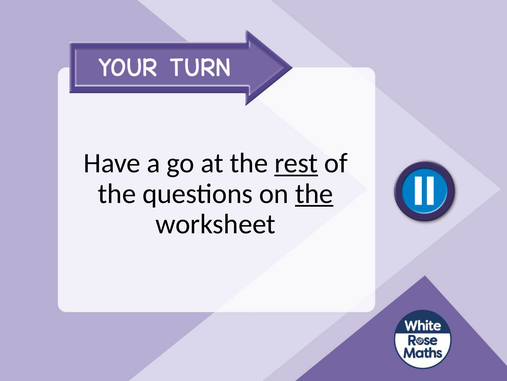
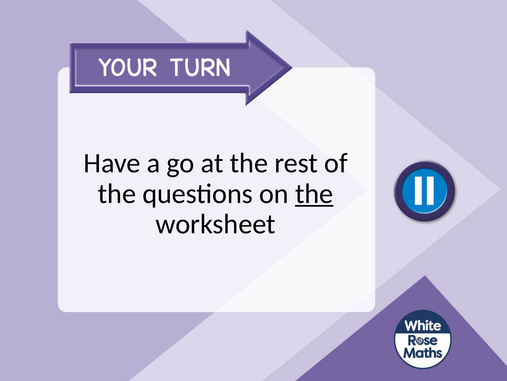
rest underline: present -> none
